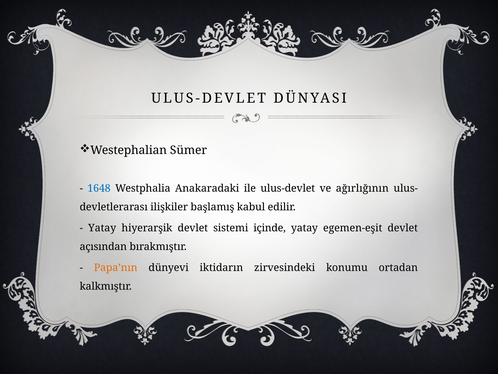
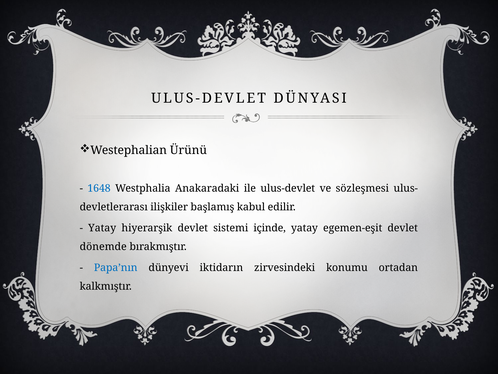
Sümer: Sümer -> Ürünü
ağırlığının: ağırlığının -> sözleşmesi
açısından: açısından -> dönemde
Papa’nın colour: orange -> blue
